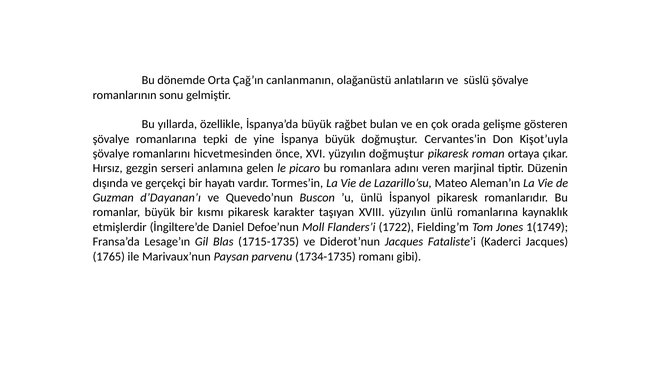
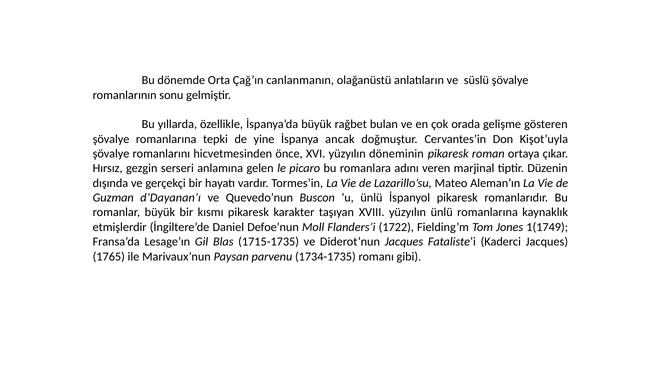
İspanya büyük: büyük -> ancak
yüzyılın doğmuştur: doğmuştur -> döneminin
